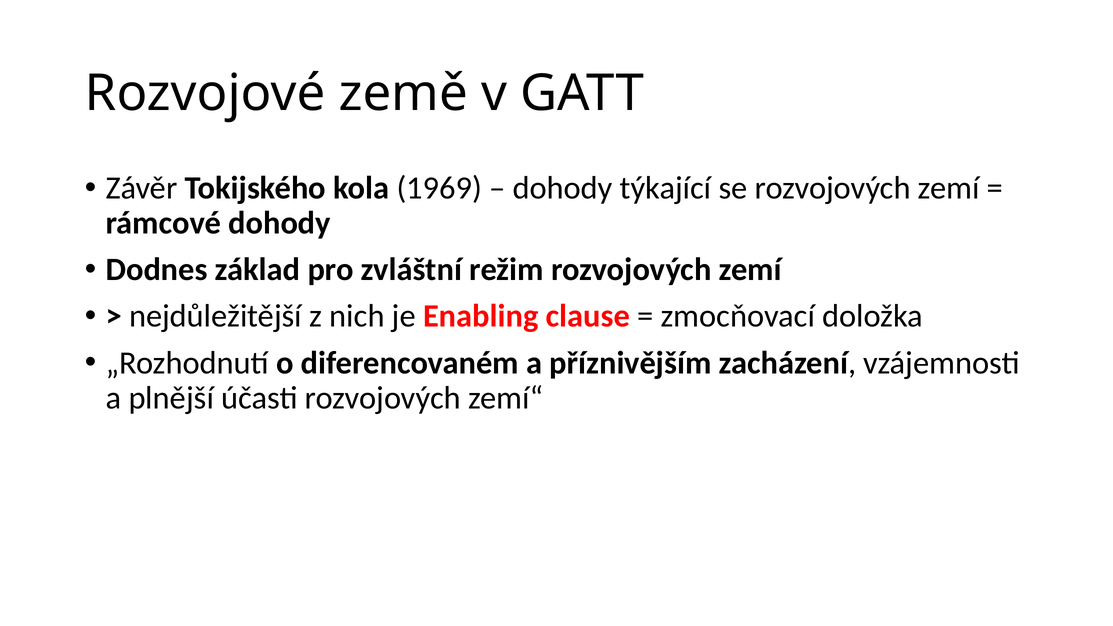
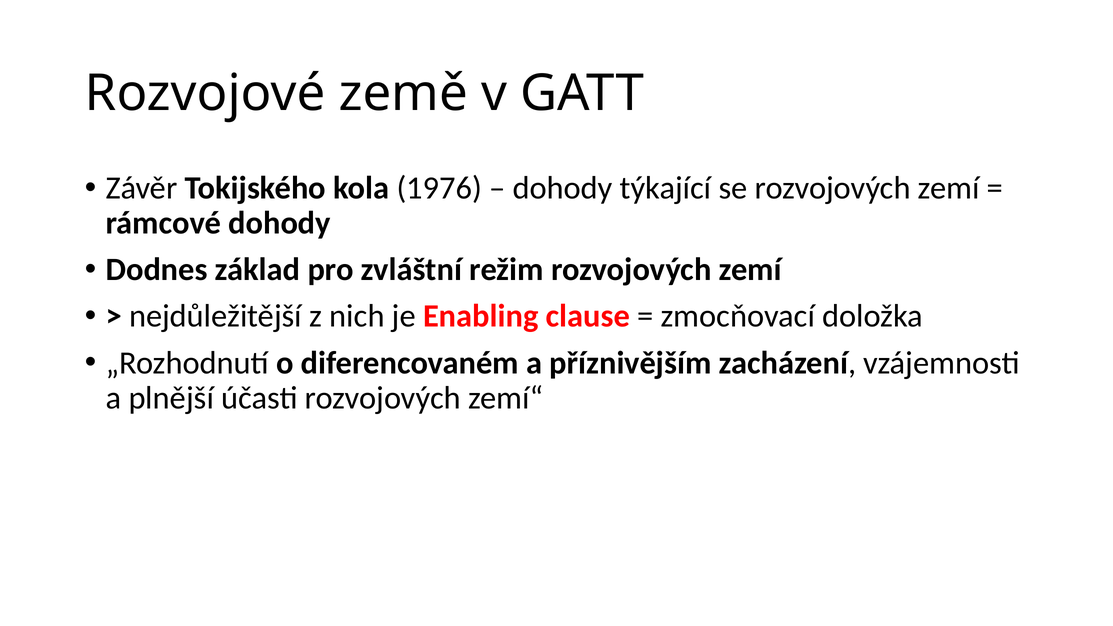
1969: 1969 -> 1976
